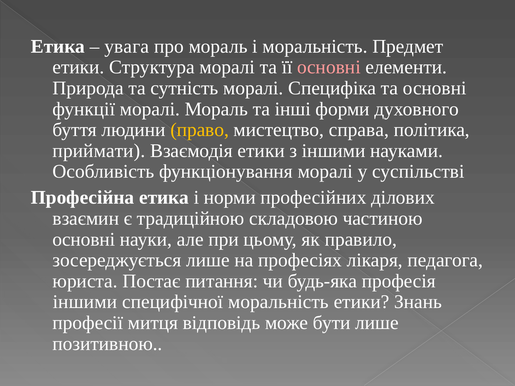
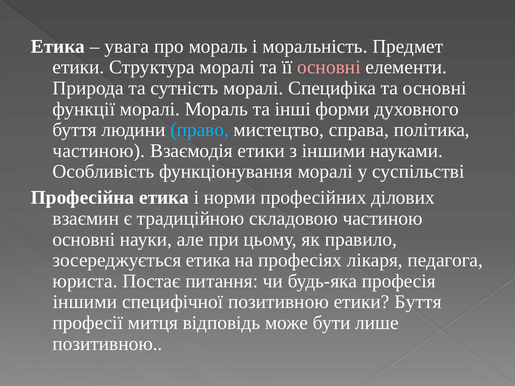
право colour: yellow -> light blue
приймати at (99, 151): приймати -> частиною
зосереджується лише: лише -> етика
специфічної моральність: моральність -> позитивною
етики Знань: Знань -> Буття
